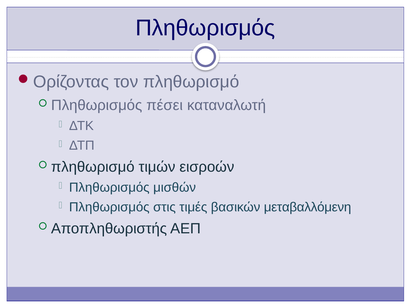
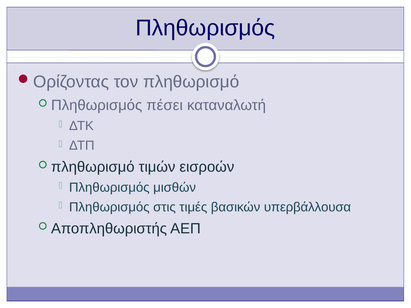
μεταβαλλόμενη: μεταβαλλόμενη -> υπερβάλλουσα
